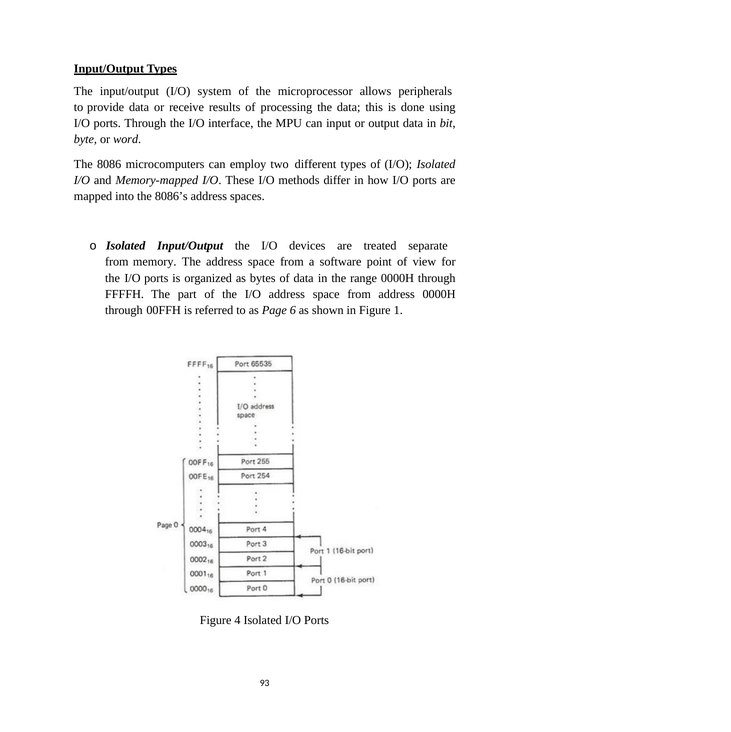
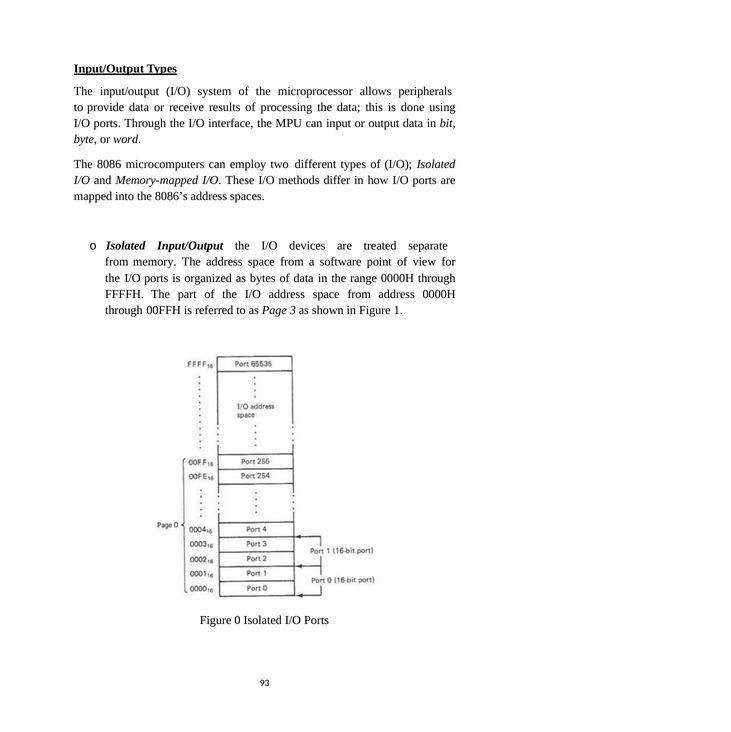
6: 6 -> 3
4: 4 -> 0
